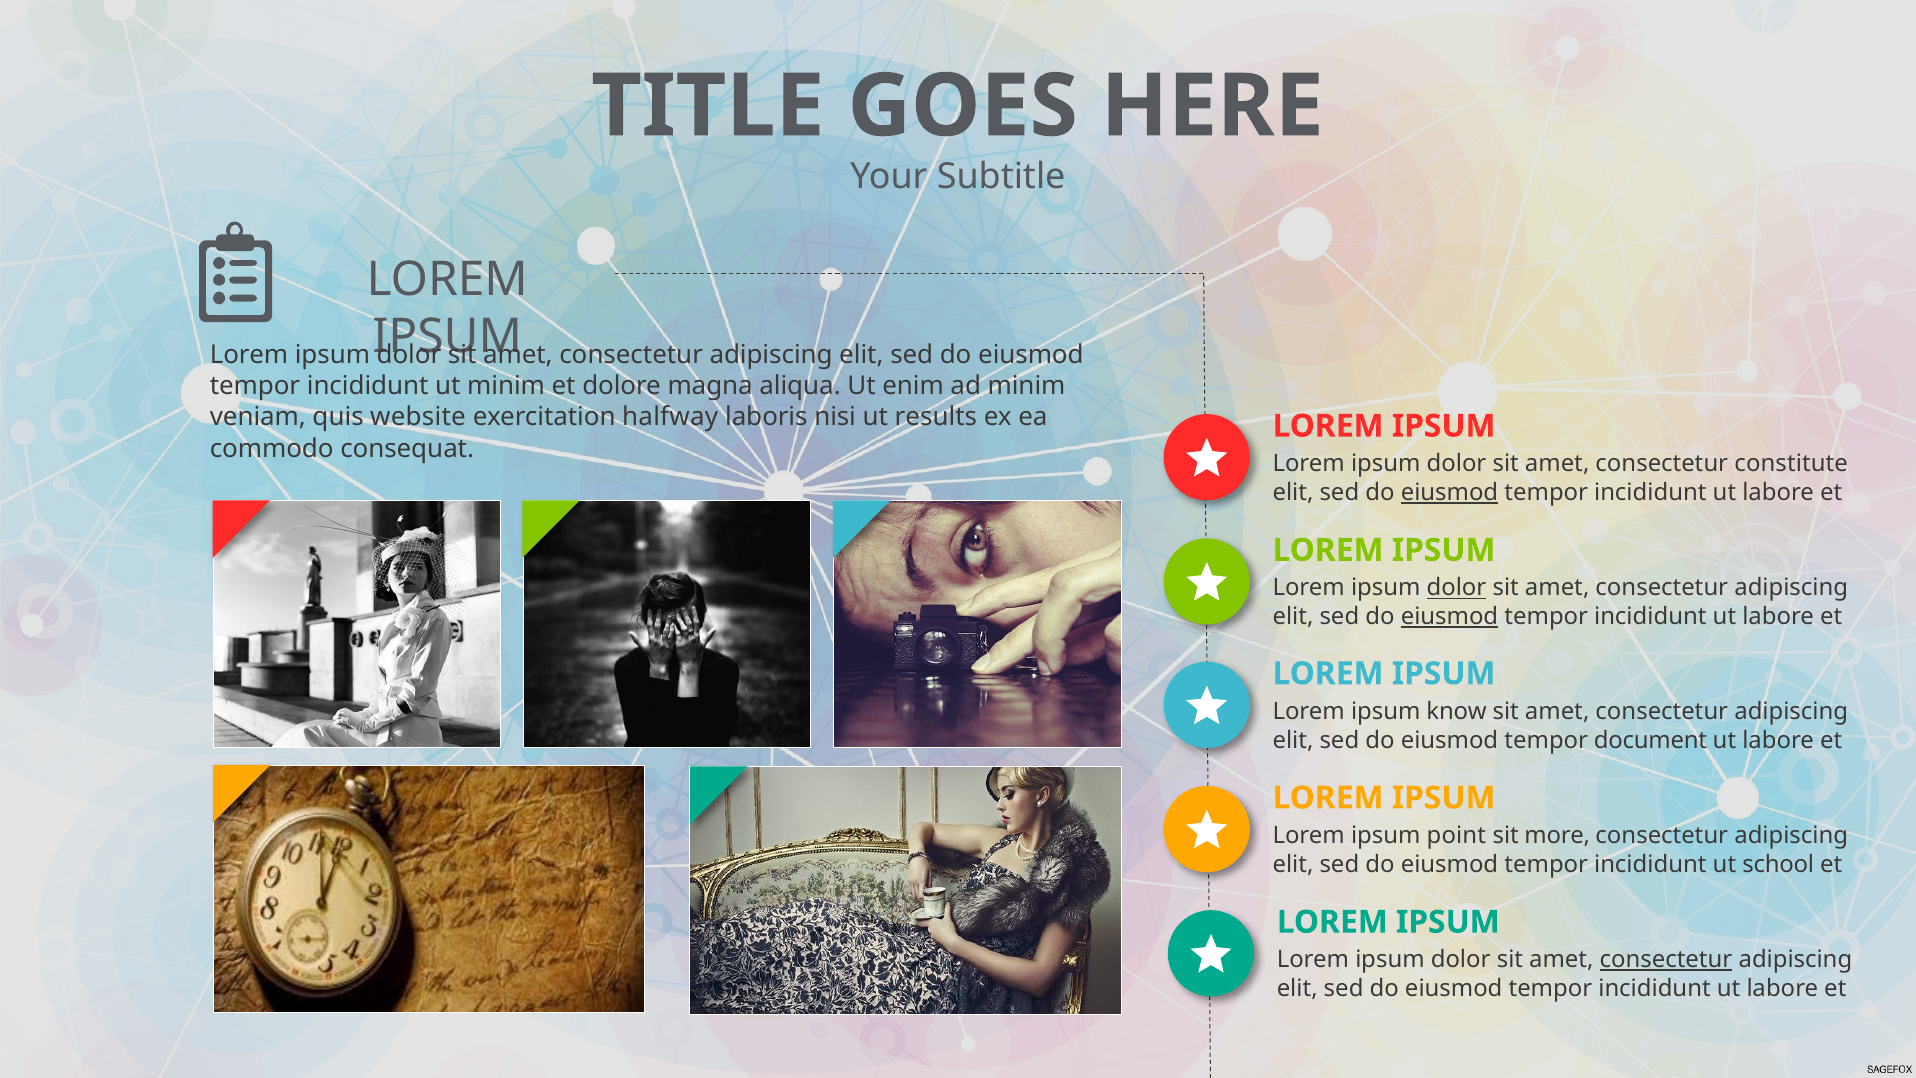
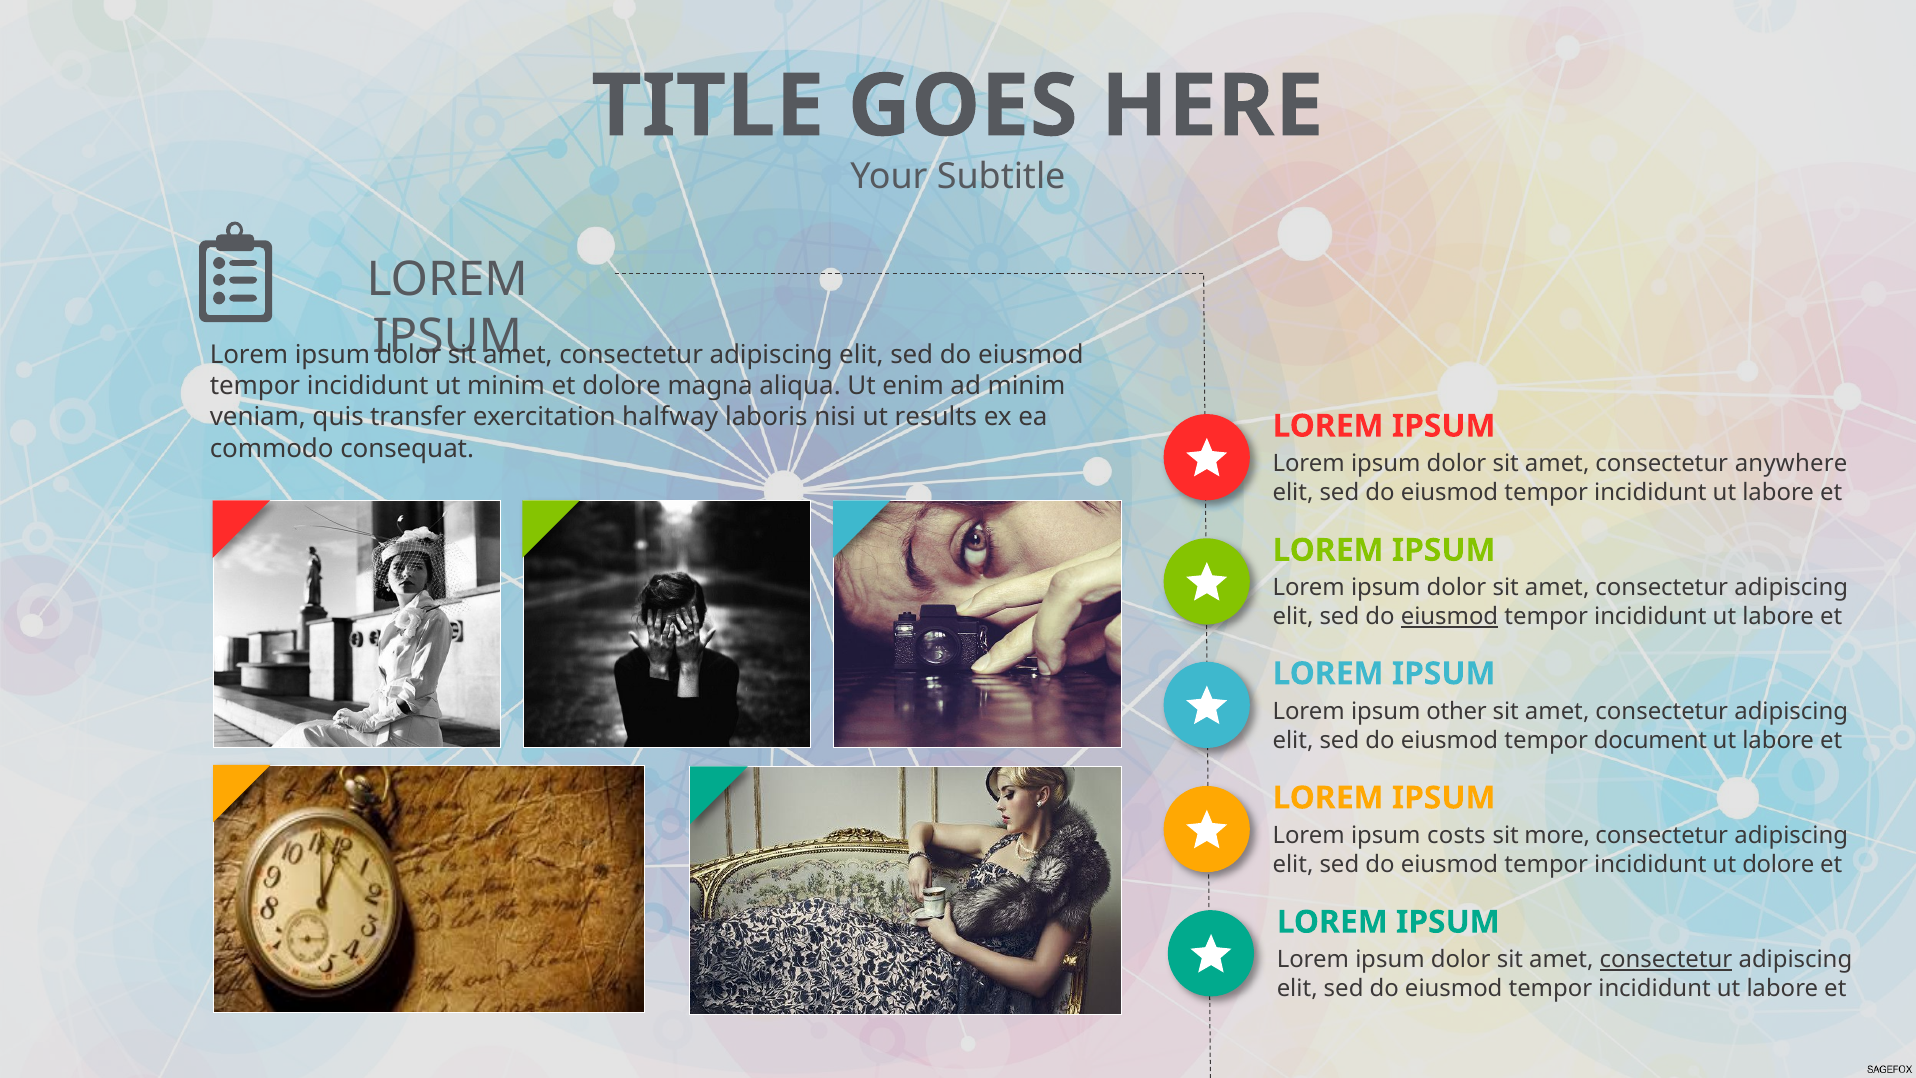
website: website -> transfer
constitute: constitute -> anywhere
eiusmod at (1449, 492) underline: present -> none
dolor at (1456, 588) underline: present -> none
know: know -> other
point: point -> costs
ut school: school -> dolore
